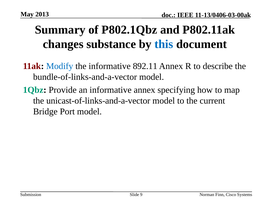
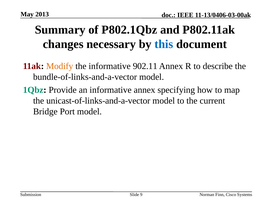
substance: substance -> necessary
Modify colour: blue -> orange
892.11: 892.11 -> 902.11
